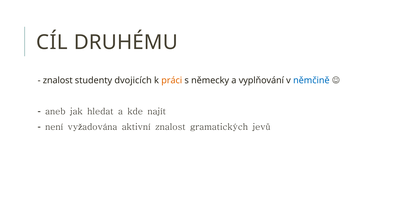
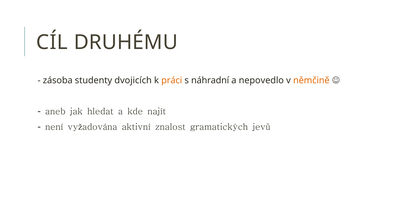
znalost at (58, 80): znalost -> zásoba
německy: německy -> náhradní
vyplňování: vyplňování -> nepovedlo
němčině colour: blue -> orange
